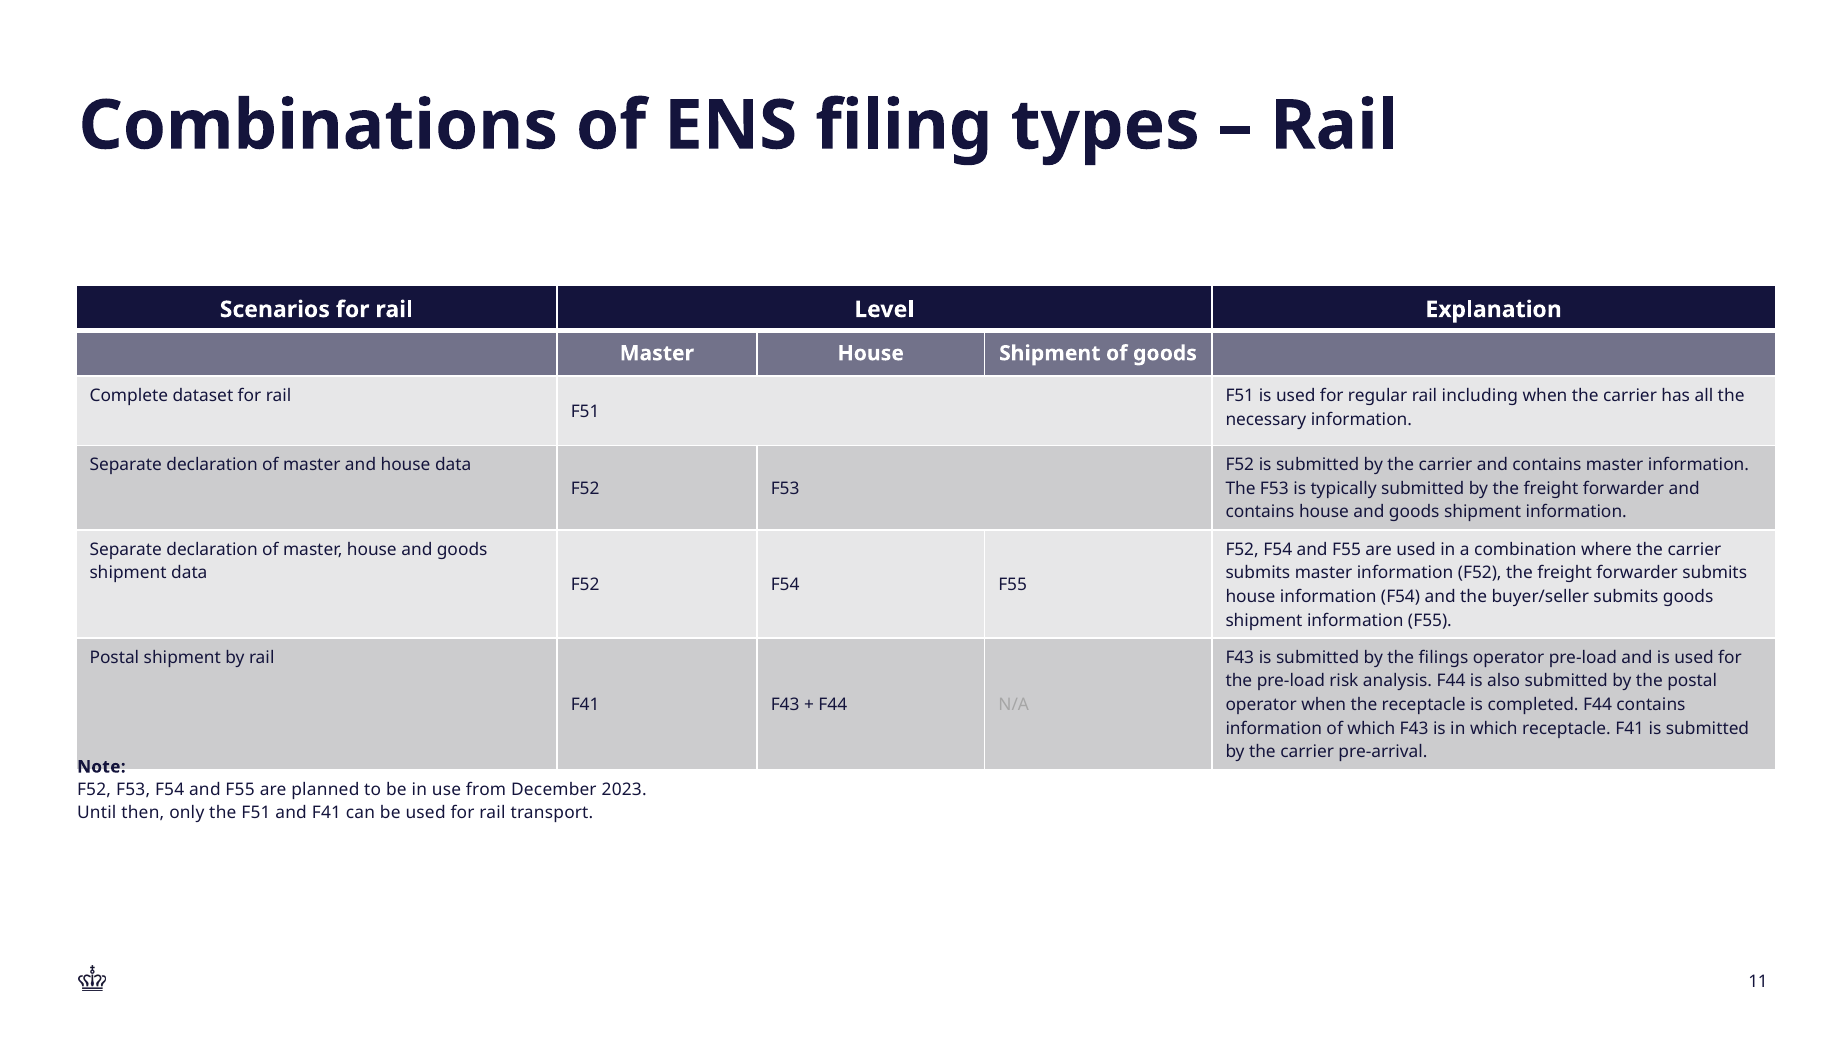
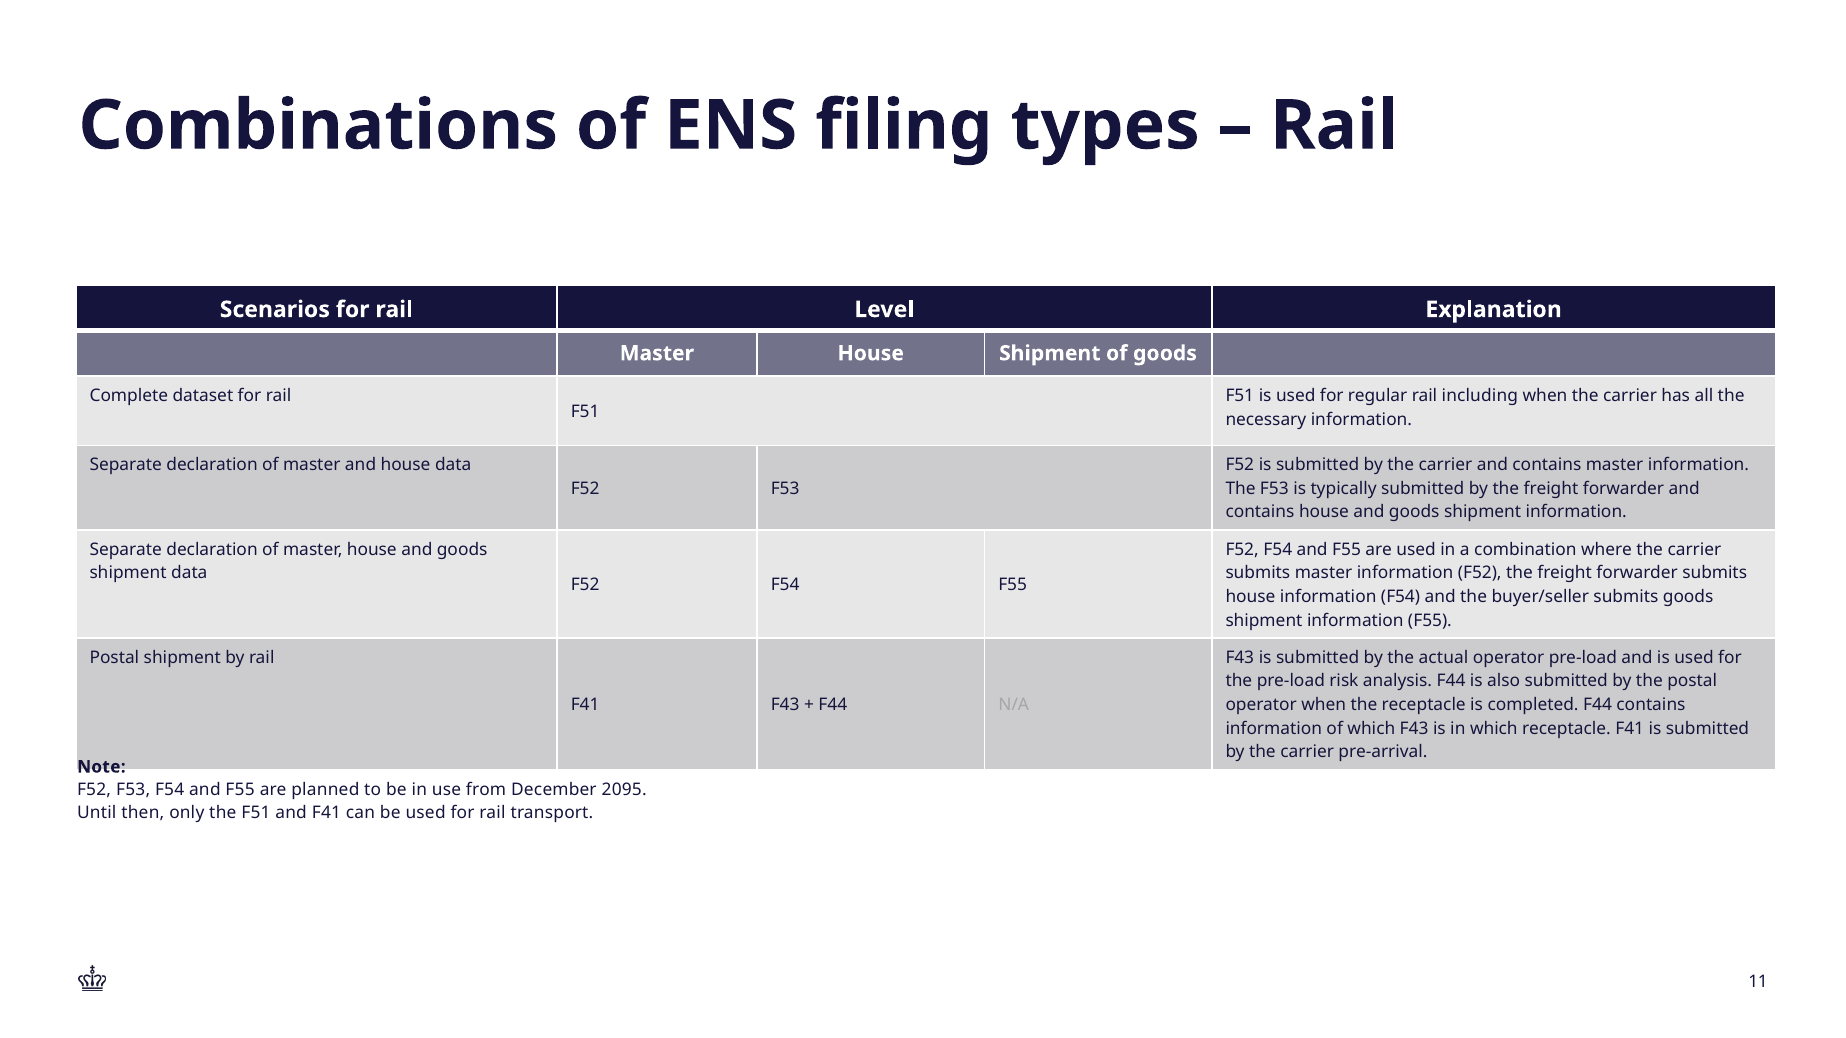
filings: filings -> actual
2023: 2023 -> 2095
